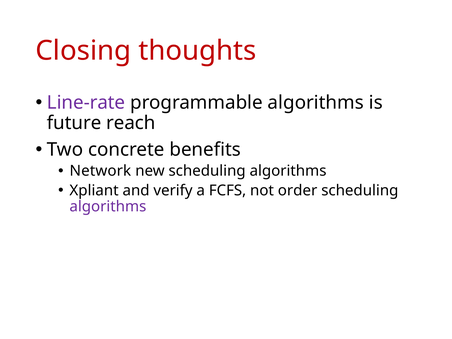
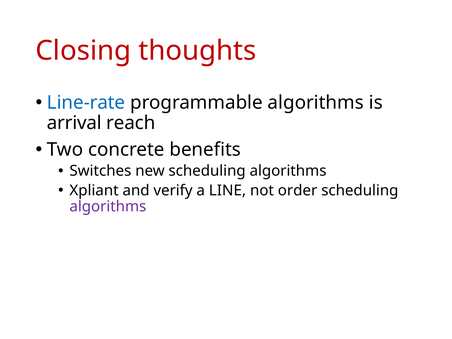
Line-rate colour: purple -> blue
future: future -> arrival
Network: Network -> Switches
FCFS: FCFS -> LINE
